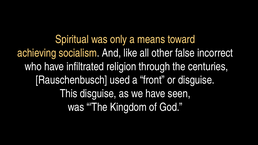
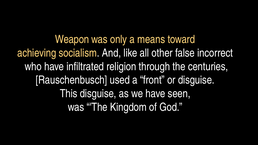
Spiritual: Spiritual -> Weapon
